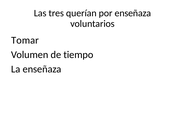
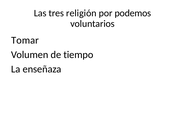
querían: querían -> religión
por enseñaza: enseñaza -> podemos
